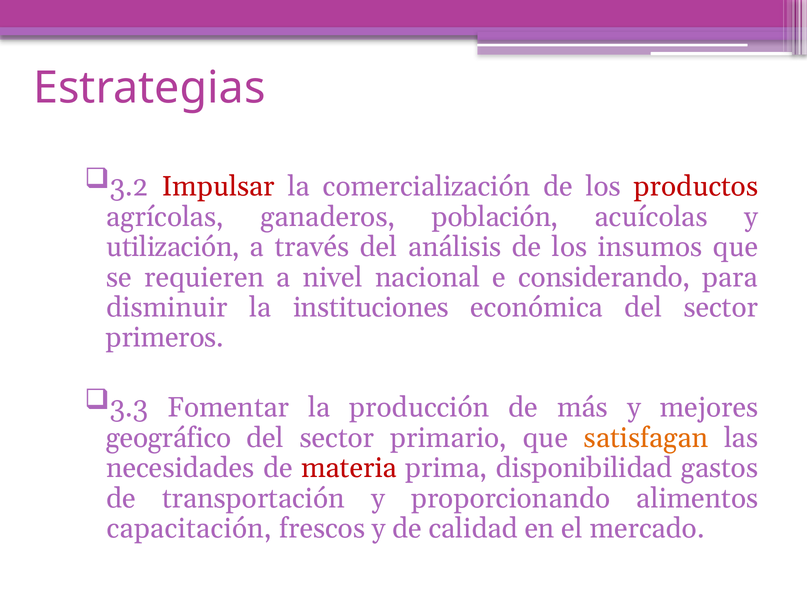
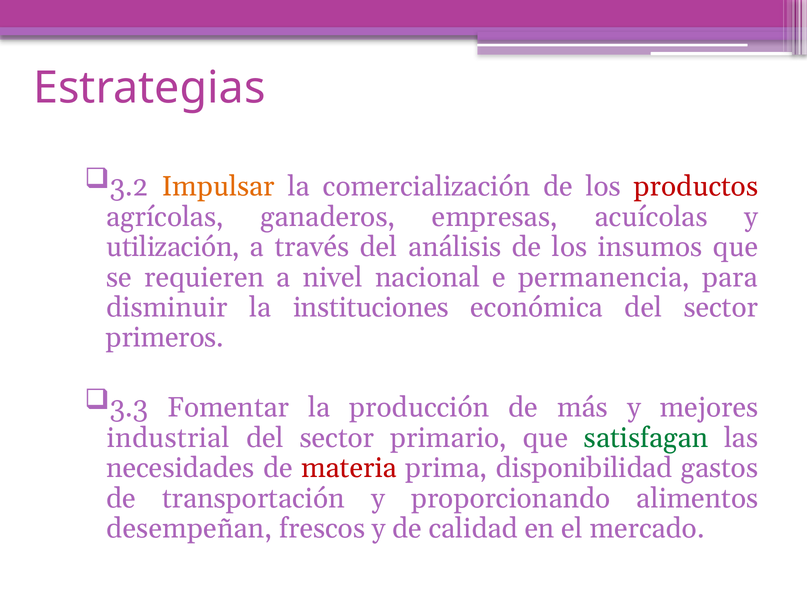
Impulsar colour: red -> orange
población: población -> empresas
considerando: considerando -> permanencia
geográfico: geográfico -> industrial
satisfagan colour: orange -> green
capacitación: capacitación -> desempeñan
